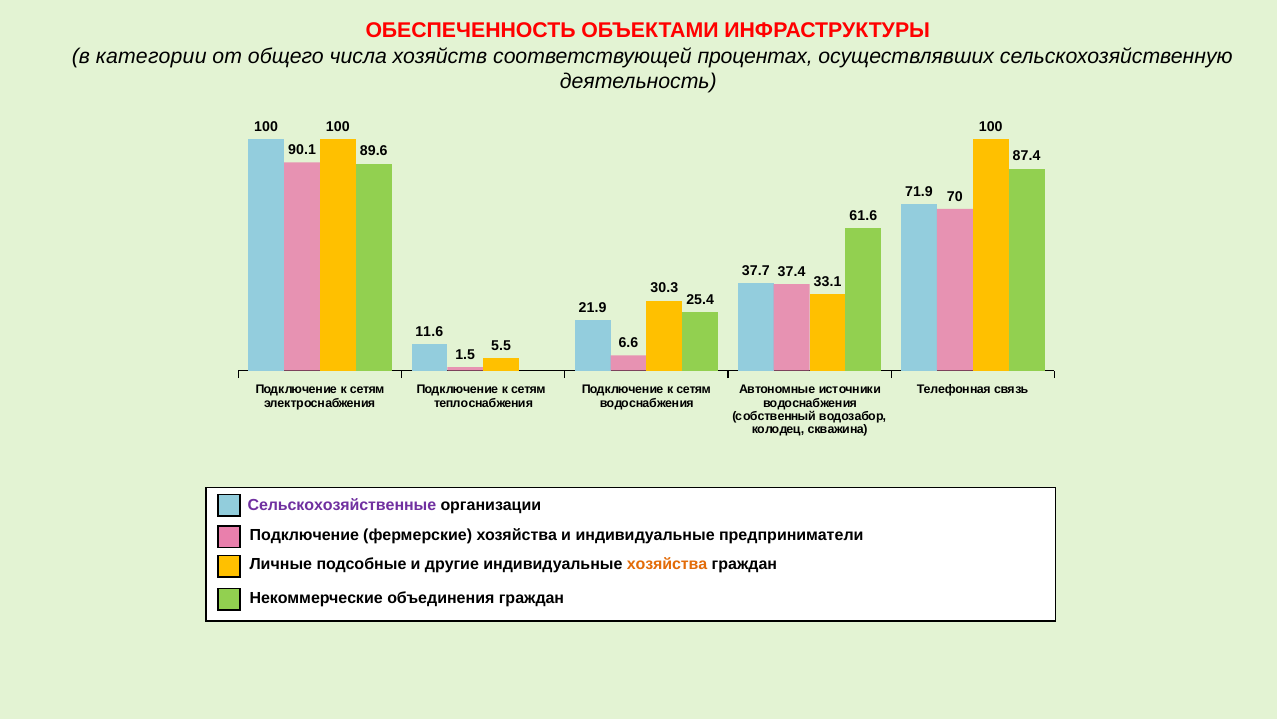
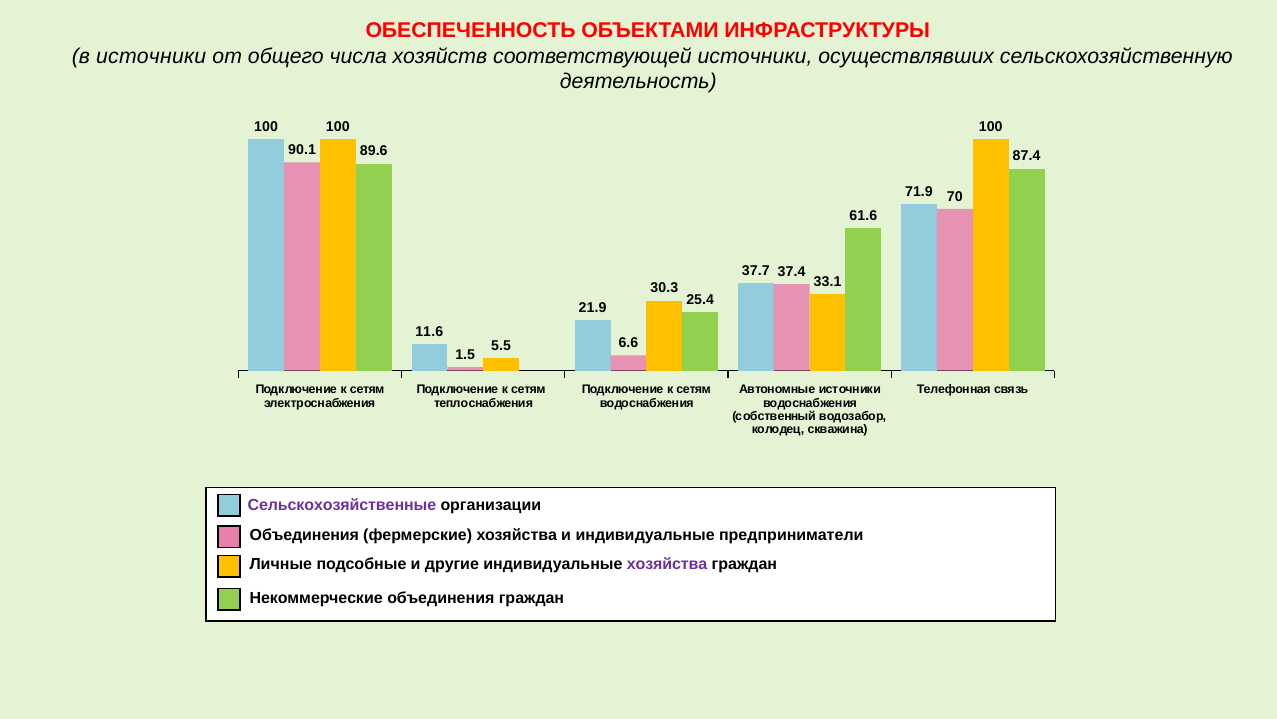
в категории: категории -> источники
соответствующей процентах: процентах -> источники
Подключение at (304, 534): Подключение -> Объединения
хозяйства at (667, 564) colour: orange -> purple
